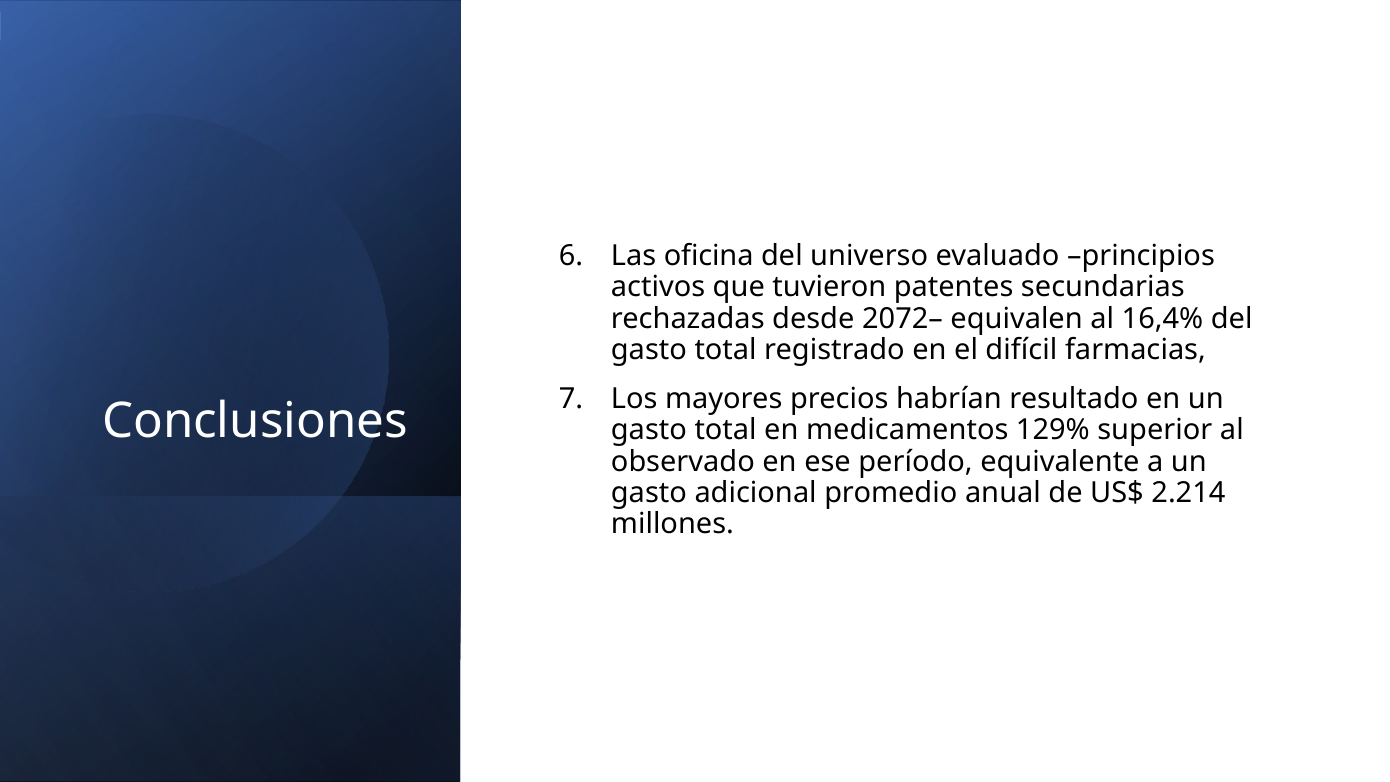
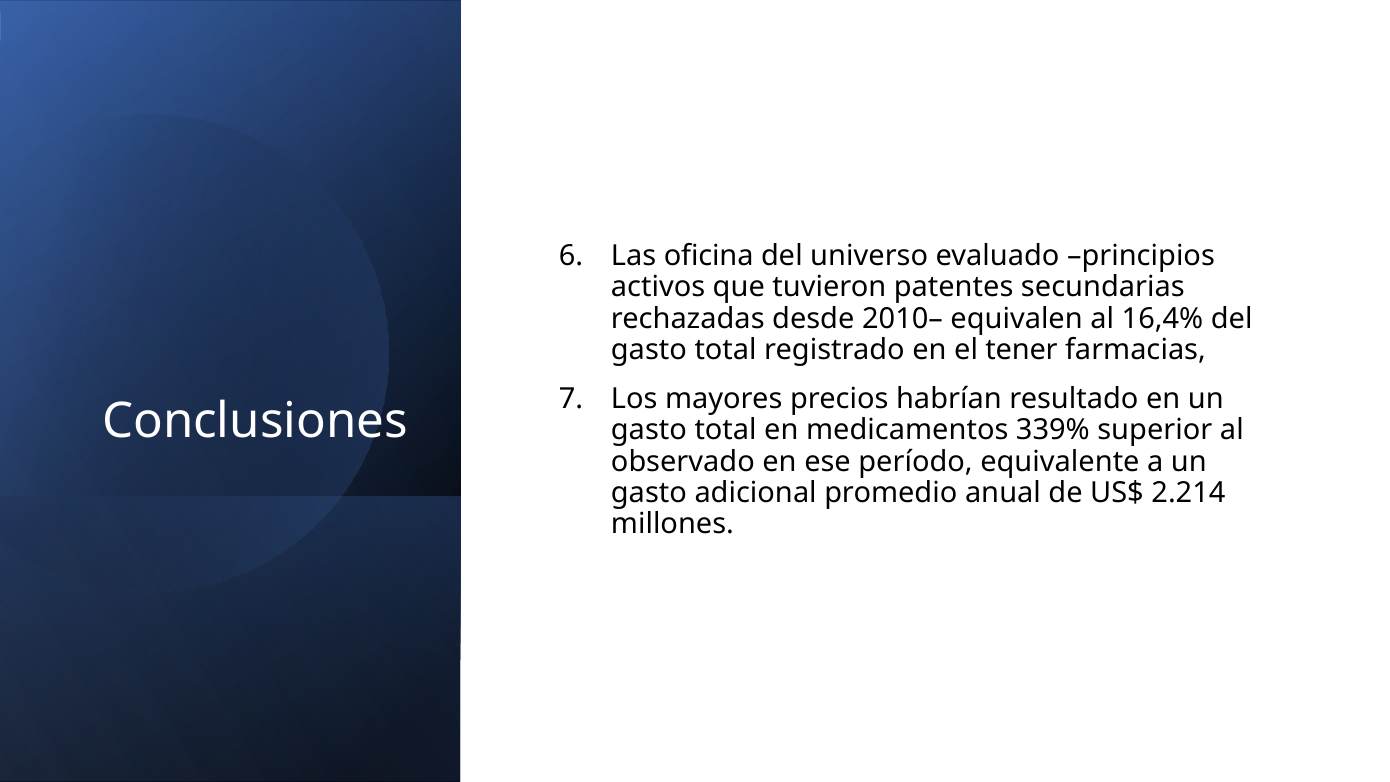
2072–: 2072– -> 2010–
difícil: difícil -> tener
129%: 129% -> 339%
